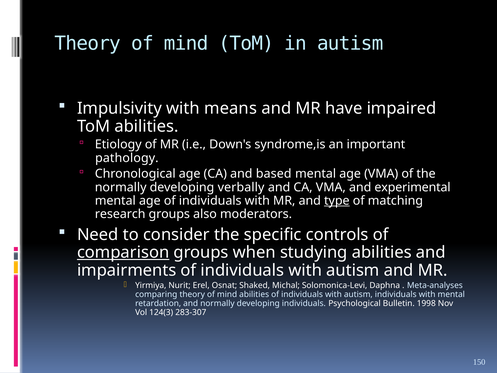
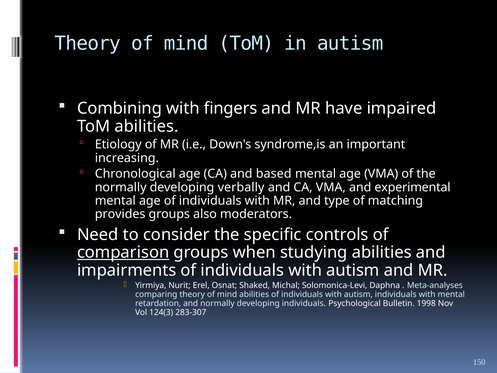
Impulsivity: Impulsivity -> Combining
means: means -> fingers
pathology: pathology -> increasing
type underline: present -> none
research: research -> provides
